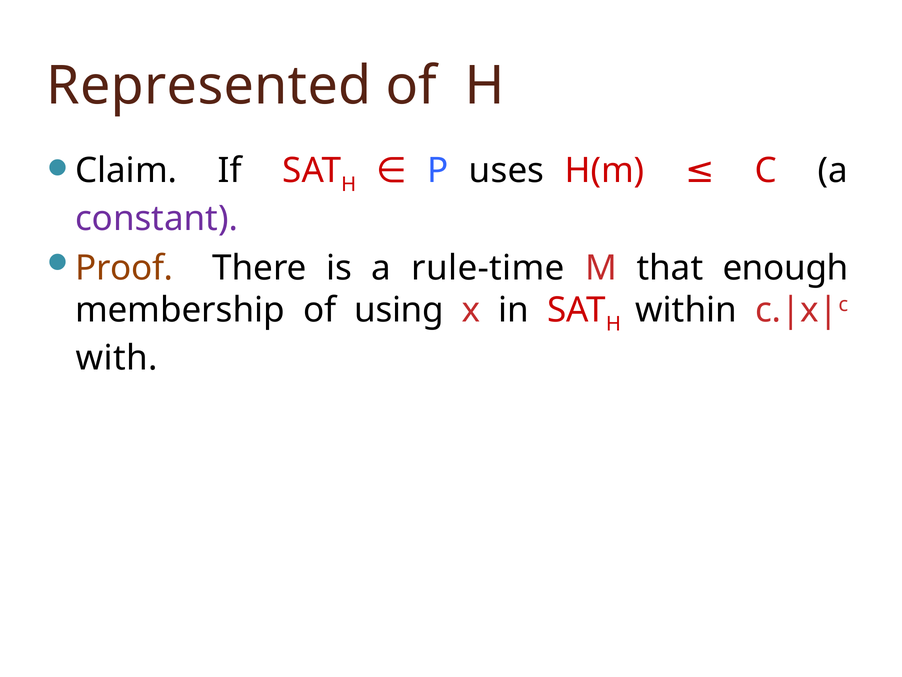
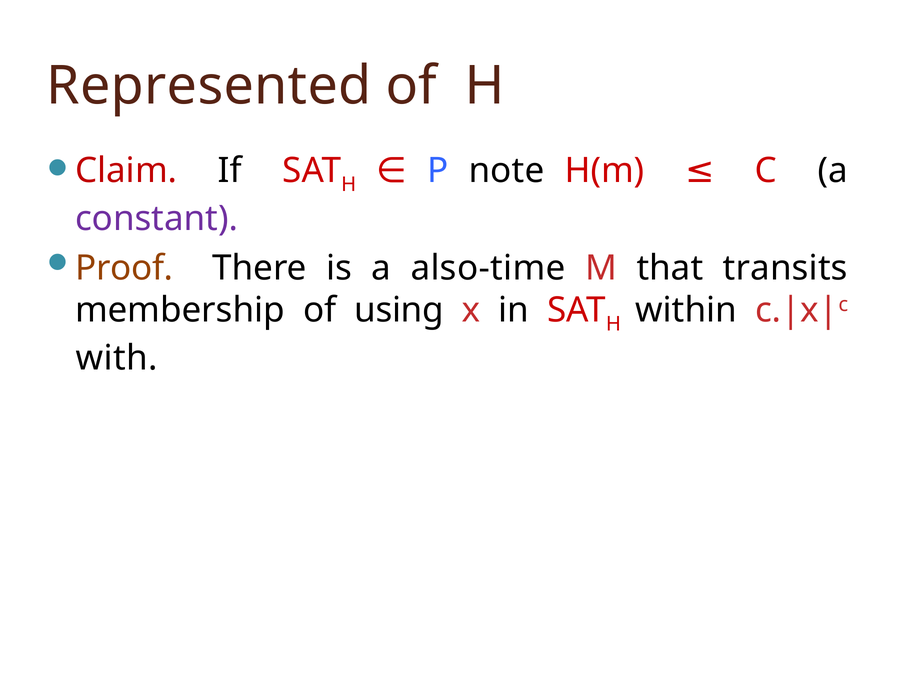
Claim colour: black -> red
uses: uses -> note
rule-time: rule-time -> also-time
enough: enough -> transits
